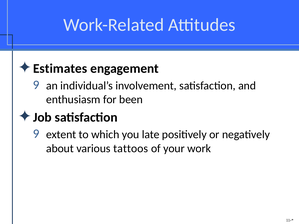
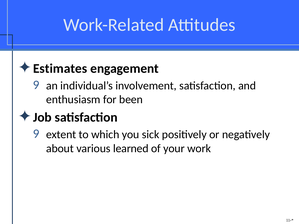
late: late -> sick
tattoos: tattoos -> learned
